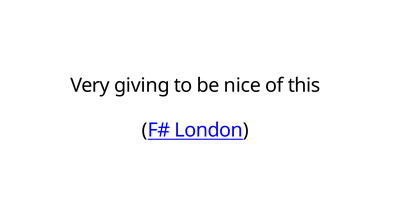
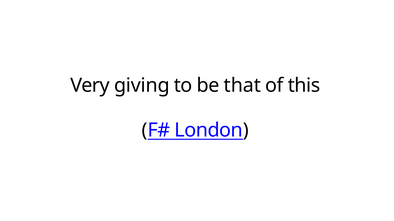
nice: nice -> that
